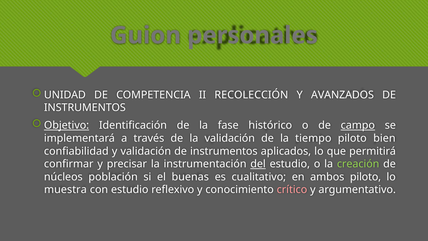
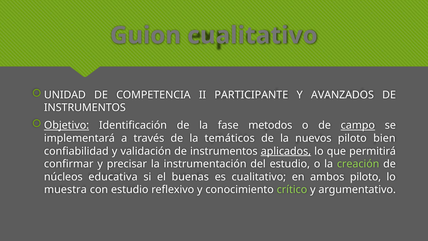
Guion personales: personales -> cualitativo
RECOLECCIÓN: RECOLECCIÓN -> PARTICIPANTE
histórico: histórico -> metodos
la validación: validación -> temáticos
tiempo: tiempo -> nuevos
aplicados underline: none -> present
del underline: present -> none
población: población -> educativa
crítico colour: pink -> light green
